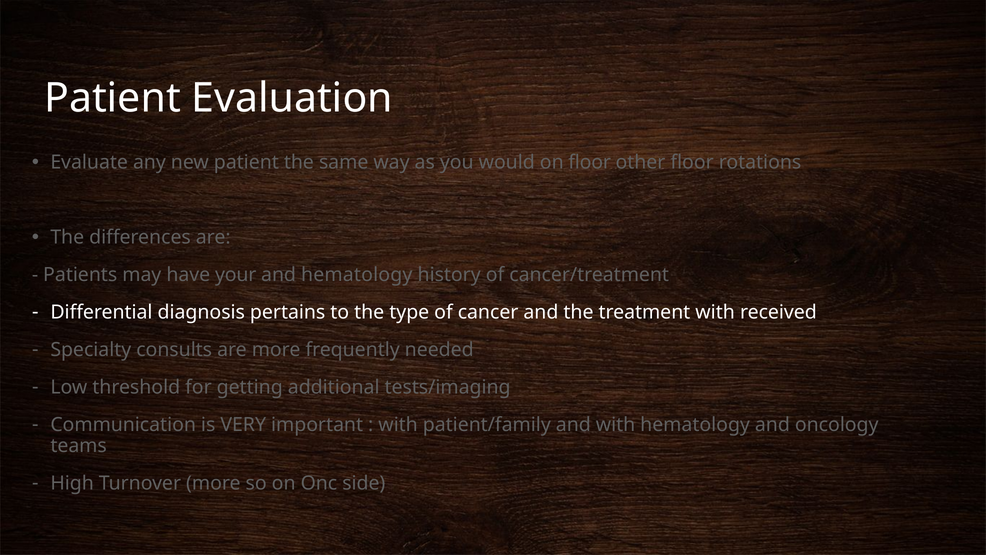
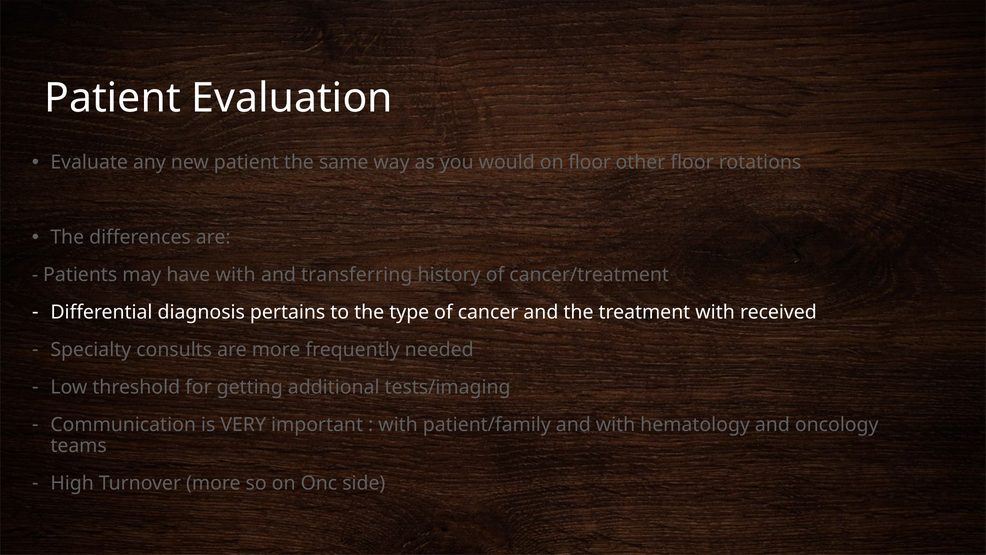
have your: your -> with
and hematology: hematology -> transferring
